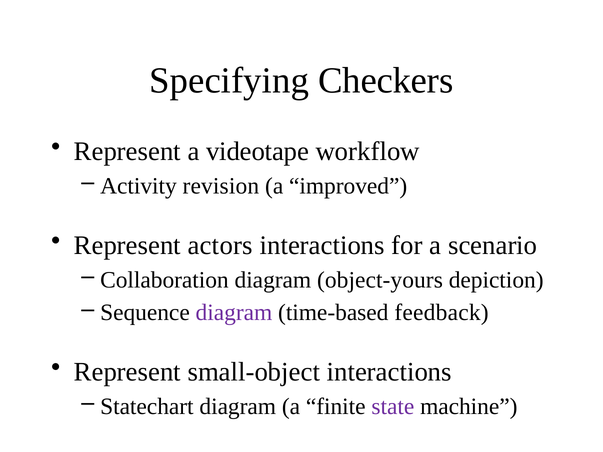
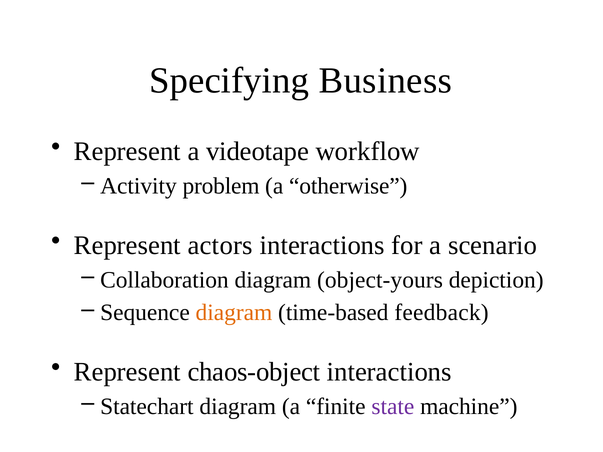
Checkers: Checkers -> Business
revision: revision -> problem
improved: improved -> otherwise
diagram at (234, 313) colour: purple -> orange
small-object: small-object -> chaos-object
